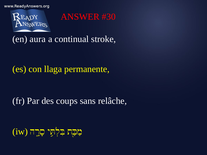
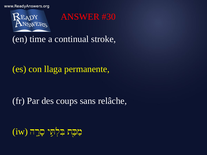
aura: aura -> time
